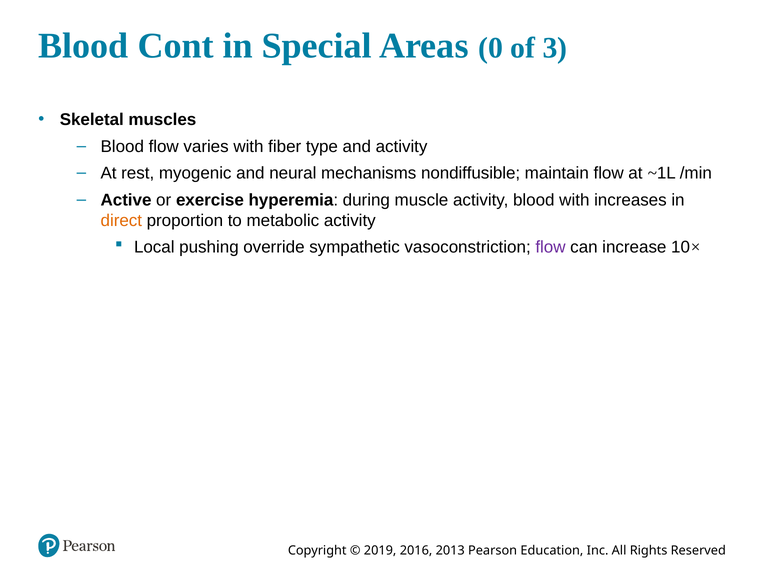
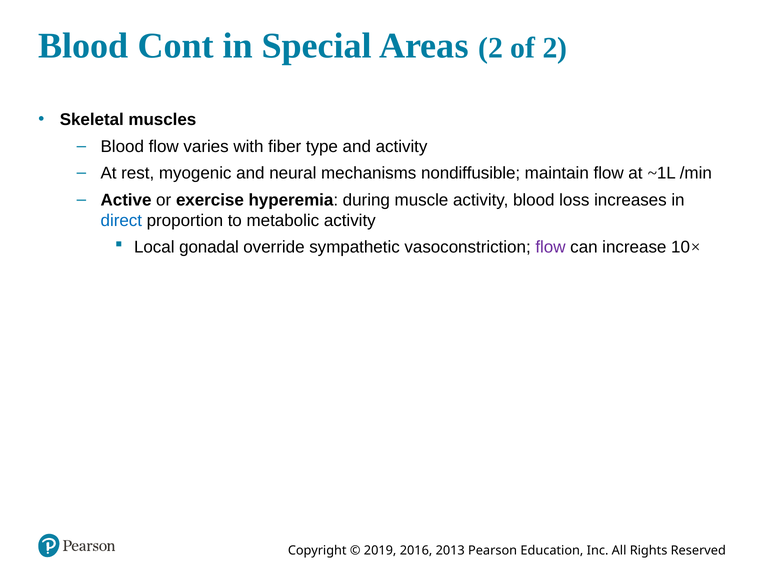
Areas 0: 0 -> 2
of 3: 3 -> 2
blood with: with -> loss
direct colour: orange -> blue
pushing: pushing -> gonadal
